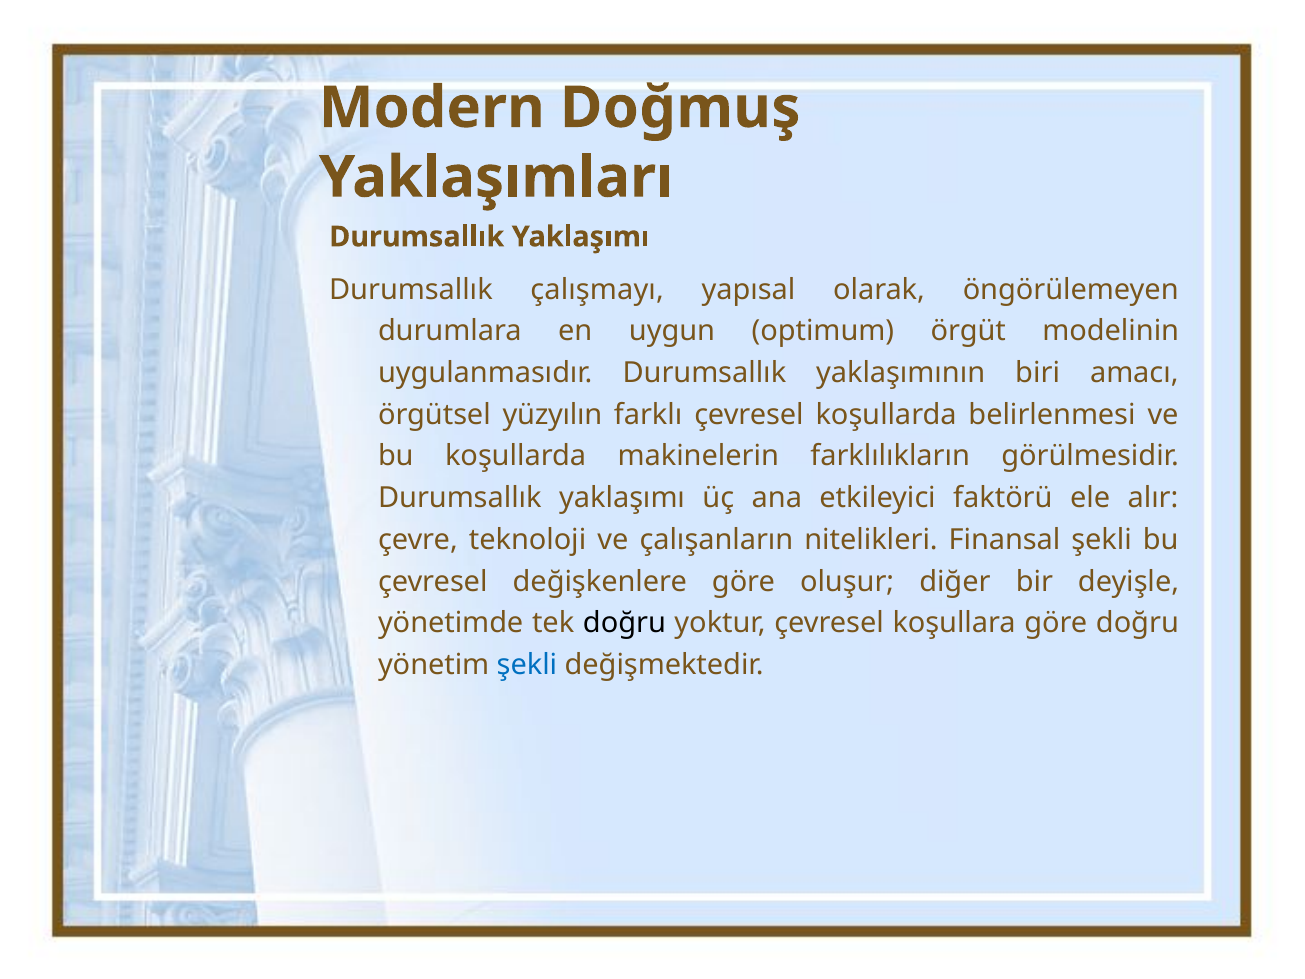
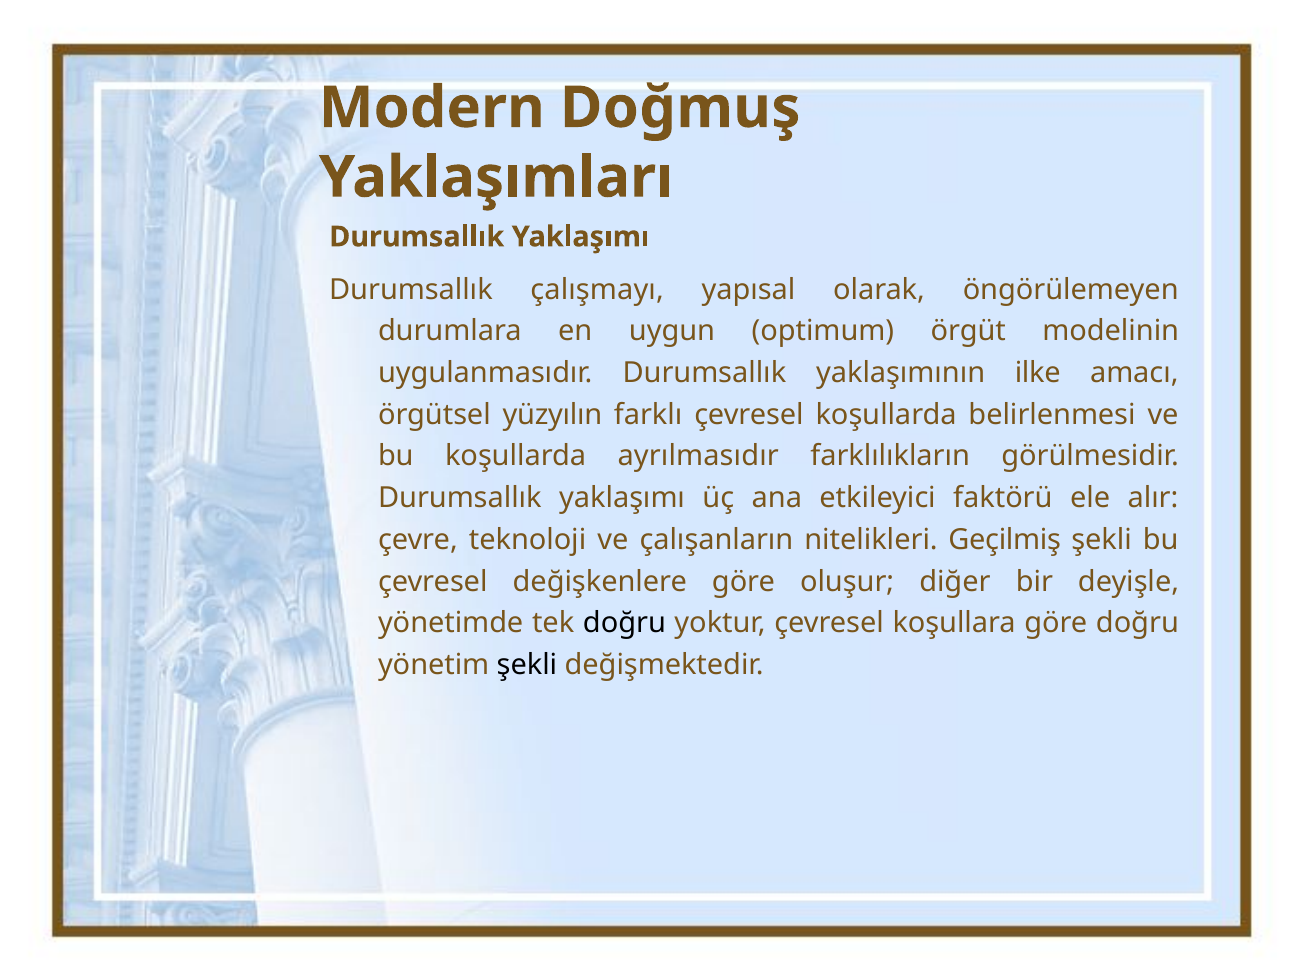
biri: biri -> ilke
makinelerin: makinelerin -> ayrılmasıdır
Finansal: Finansal -> Geçilmiş
şekli at (527, 665) colour: blue -> black
